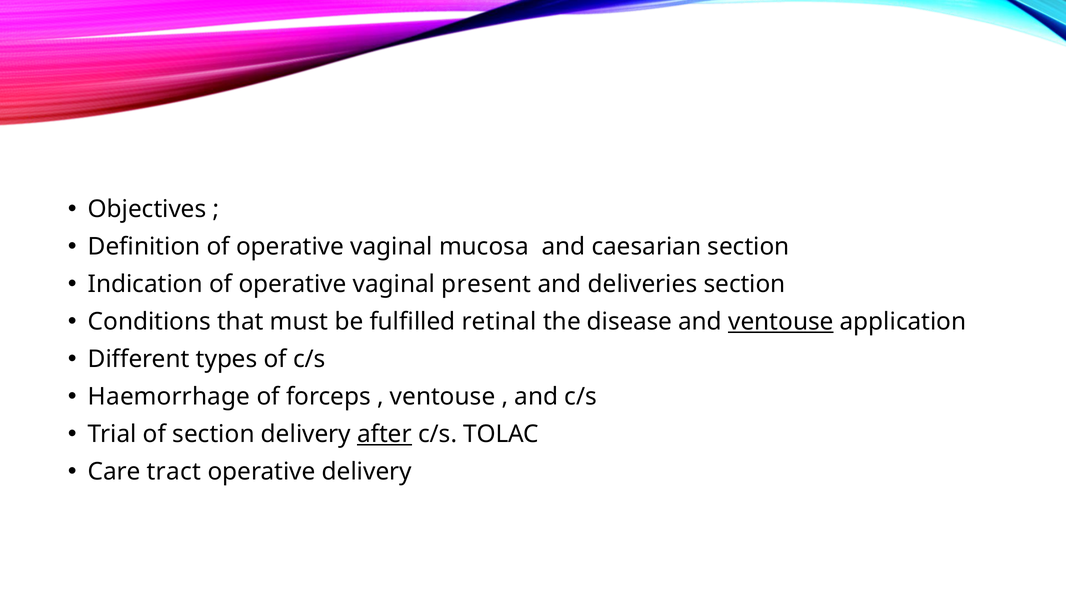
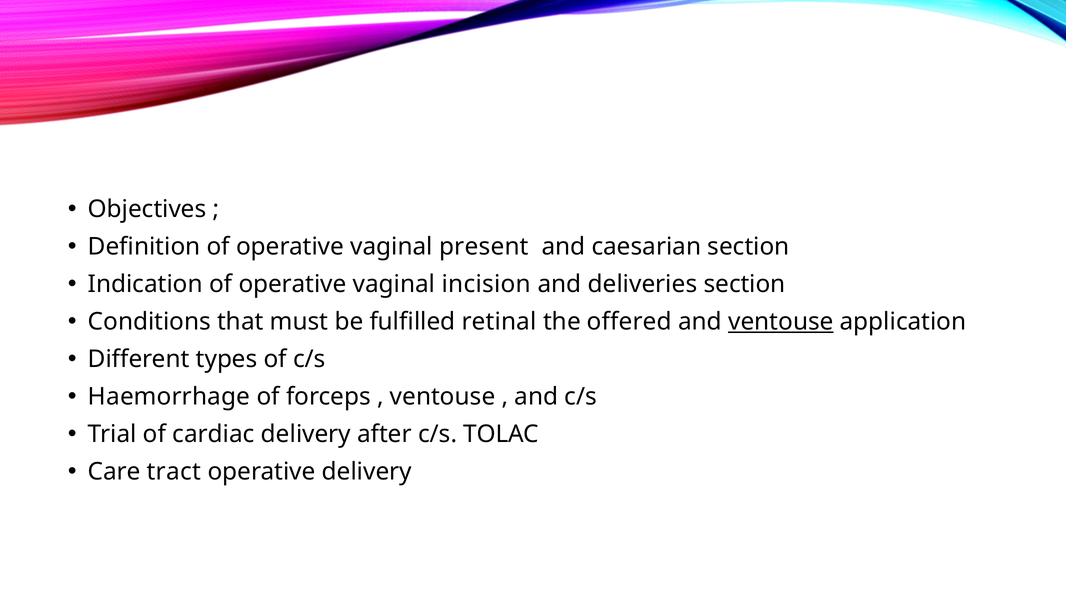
mucosa: mucosa -> present
present: present -> incision
disease: disease -> offered
of section: section -> cardiac
after underline: present -> none
